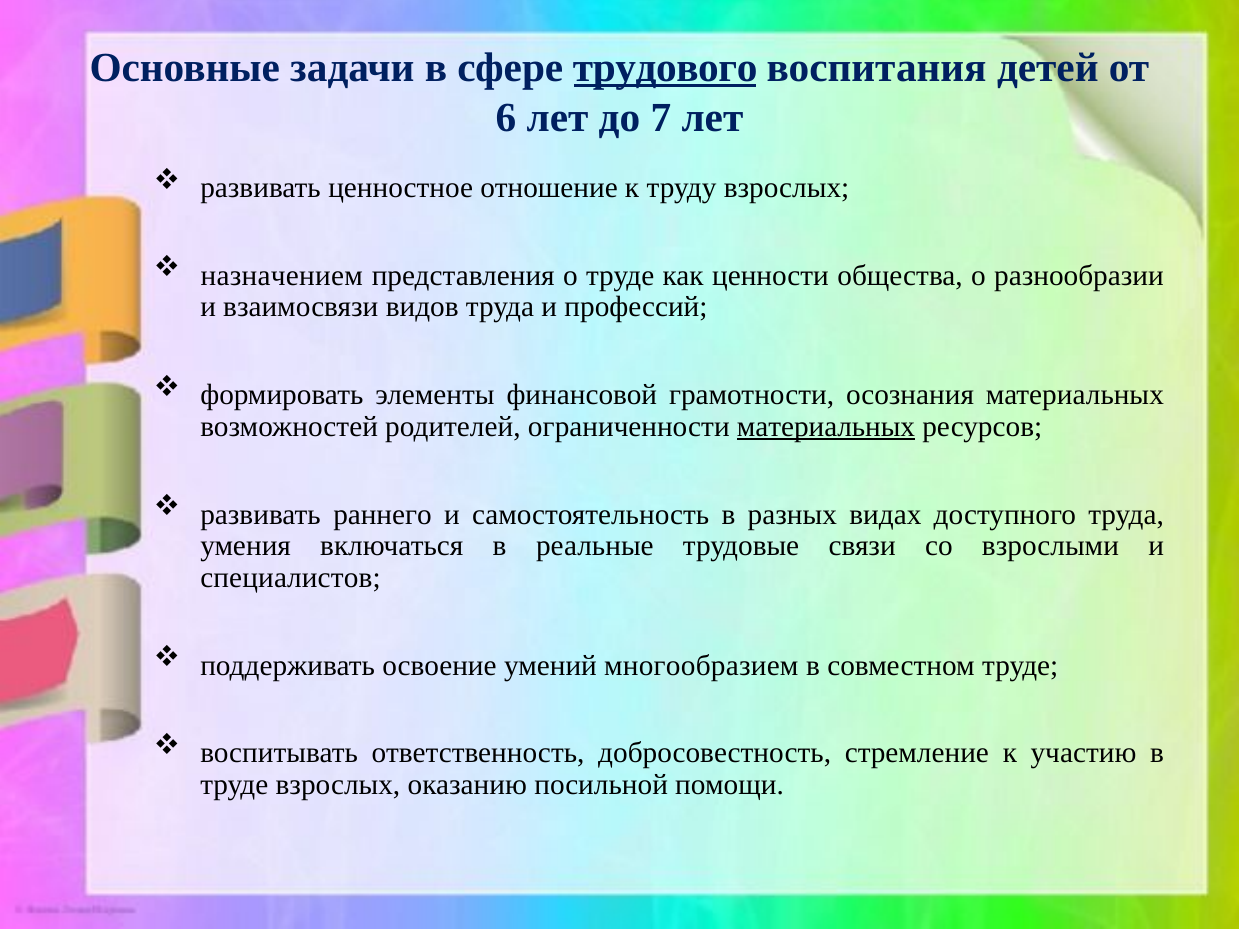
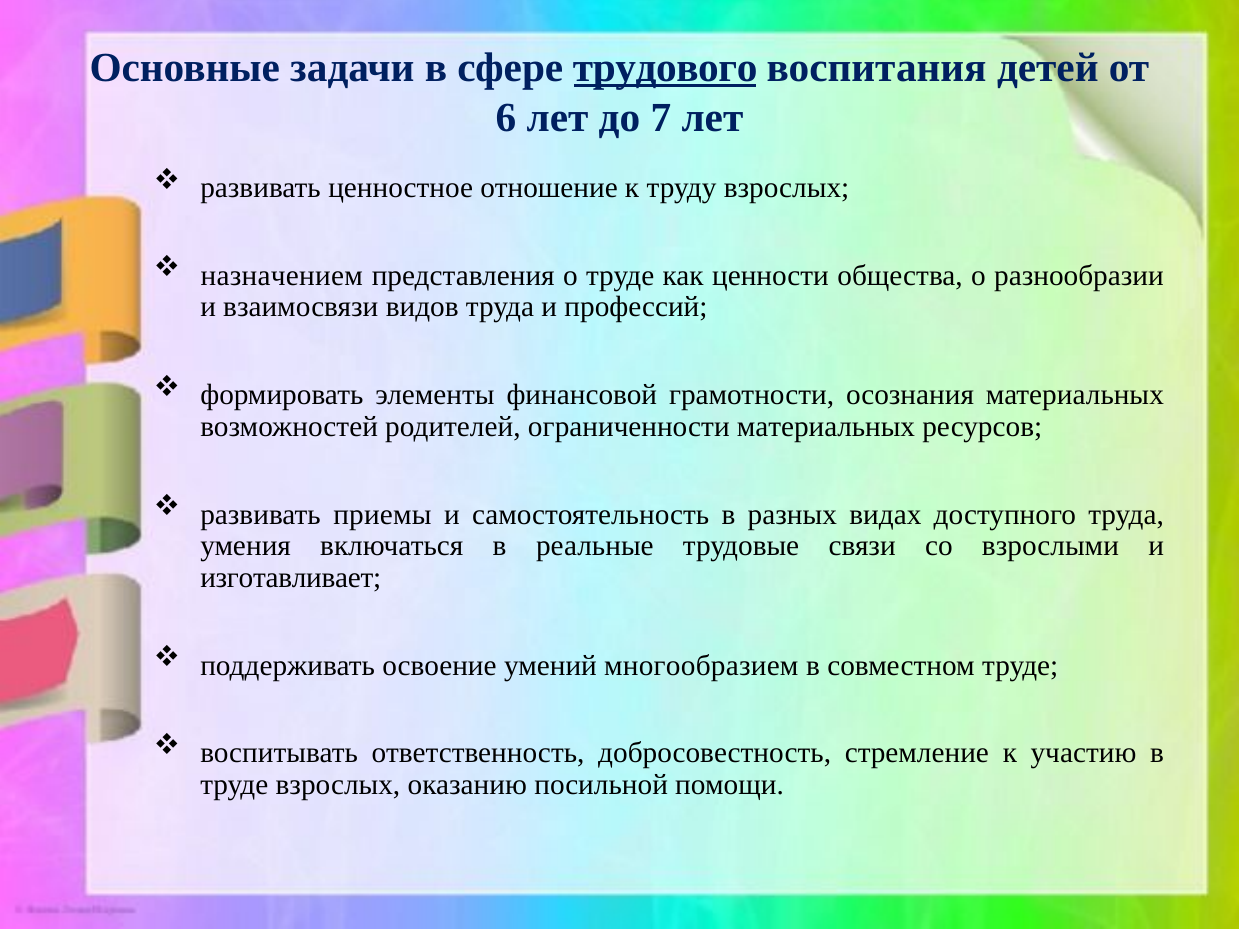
материальных at (826, 427) underline: present -> none
раннего: раннего -> приемы
специалистов: специалистов -> изготавливает
